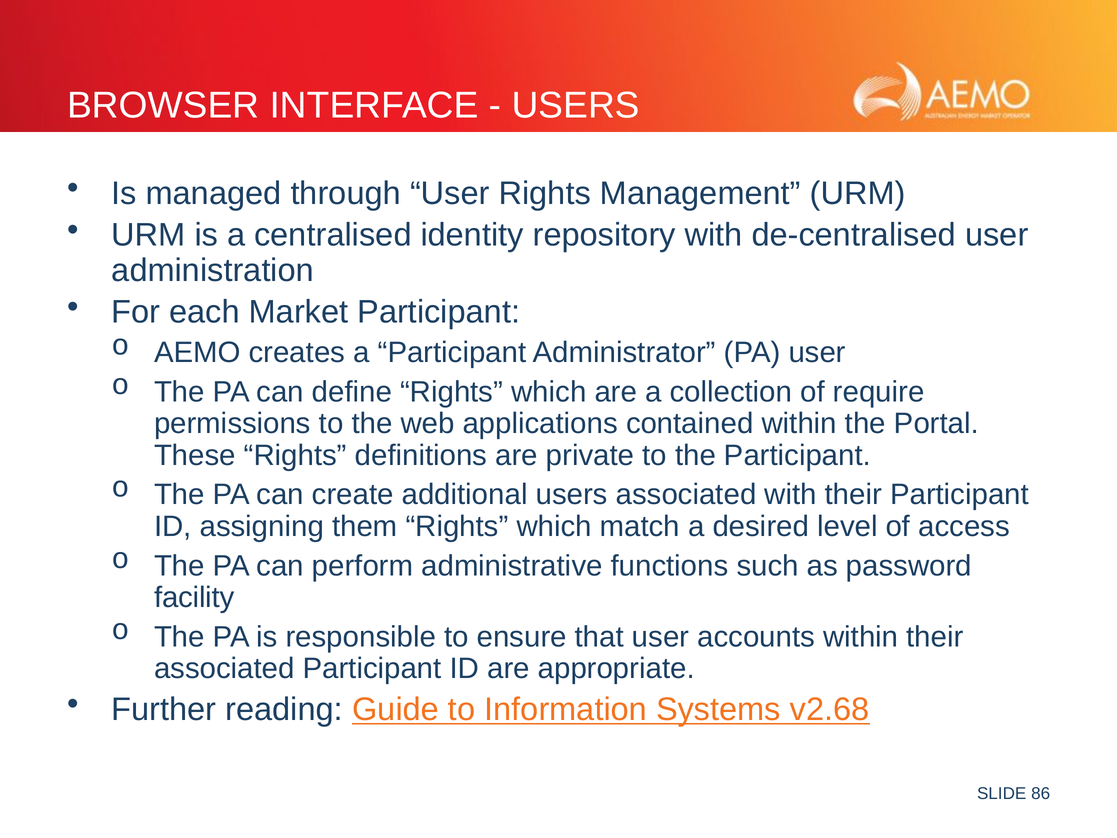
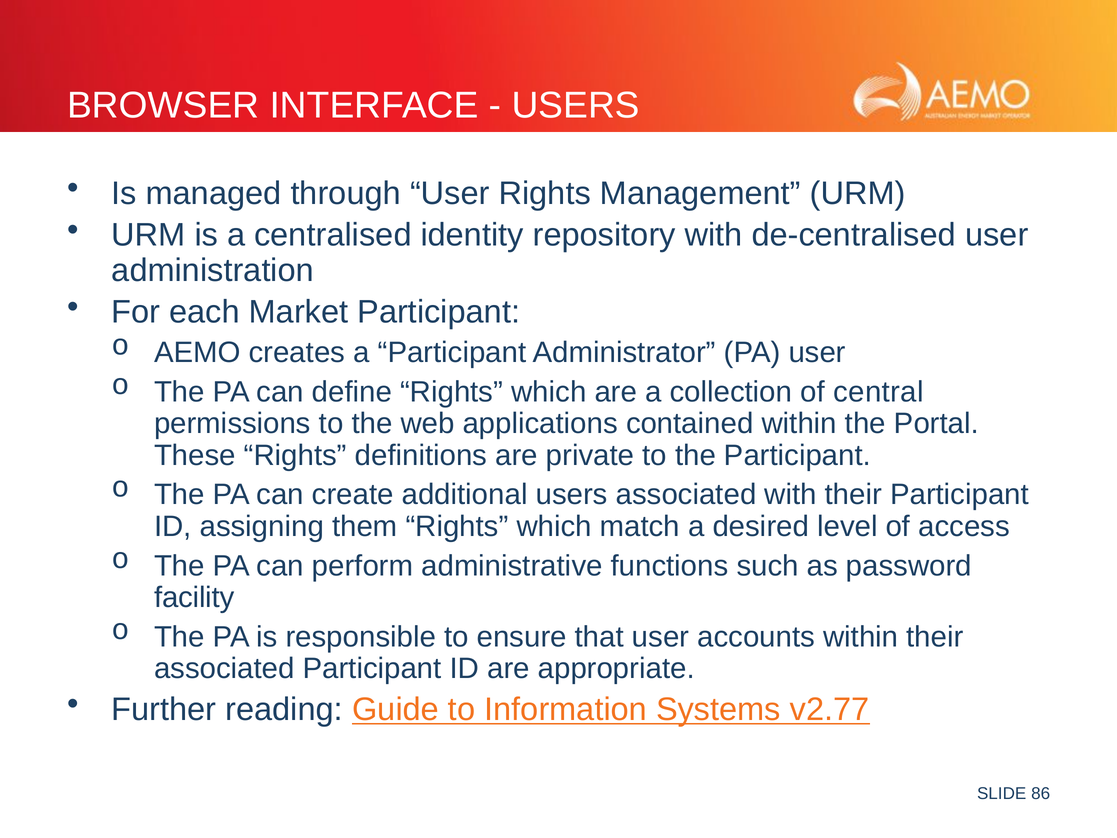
require: require -> central
v2.68: v2.68 -> v2.77
